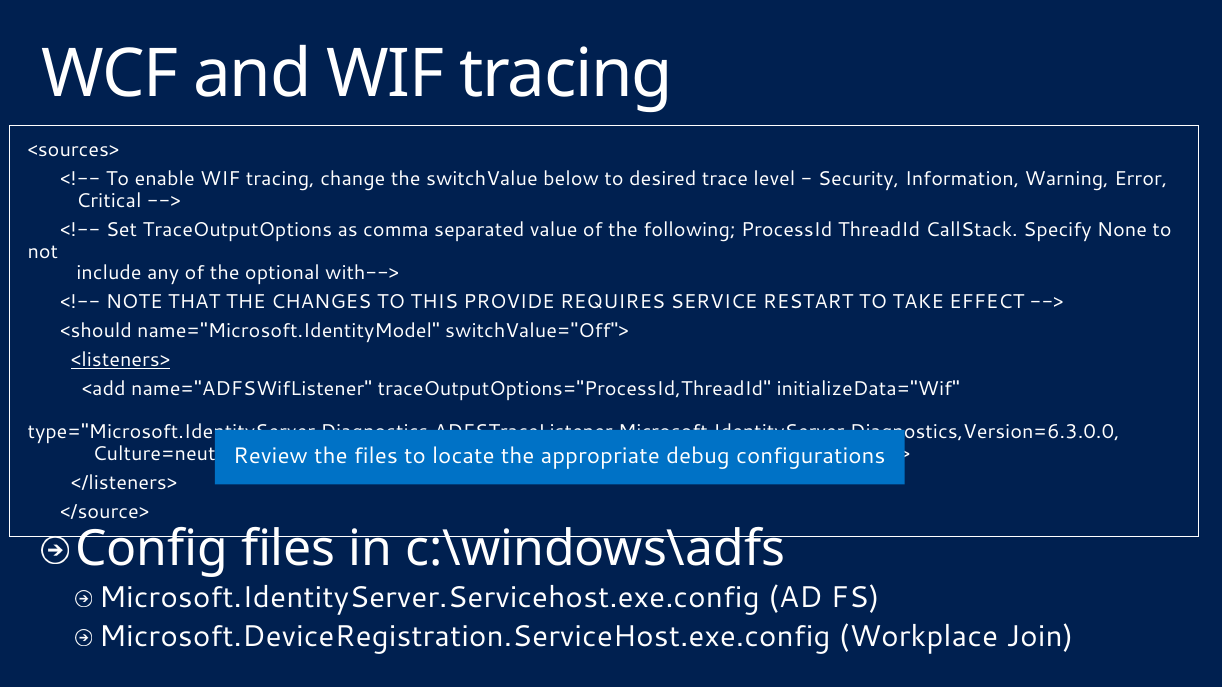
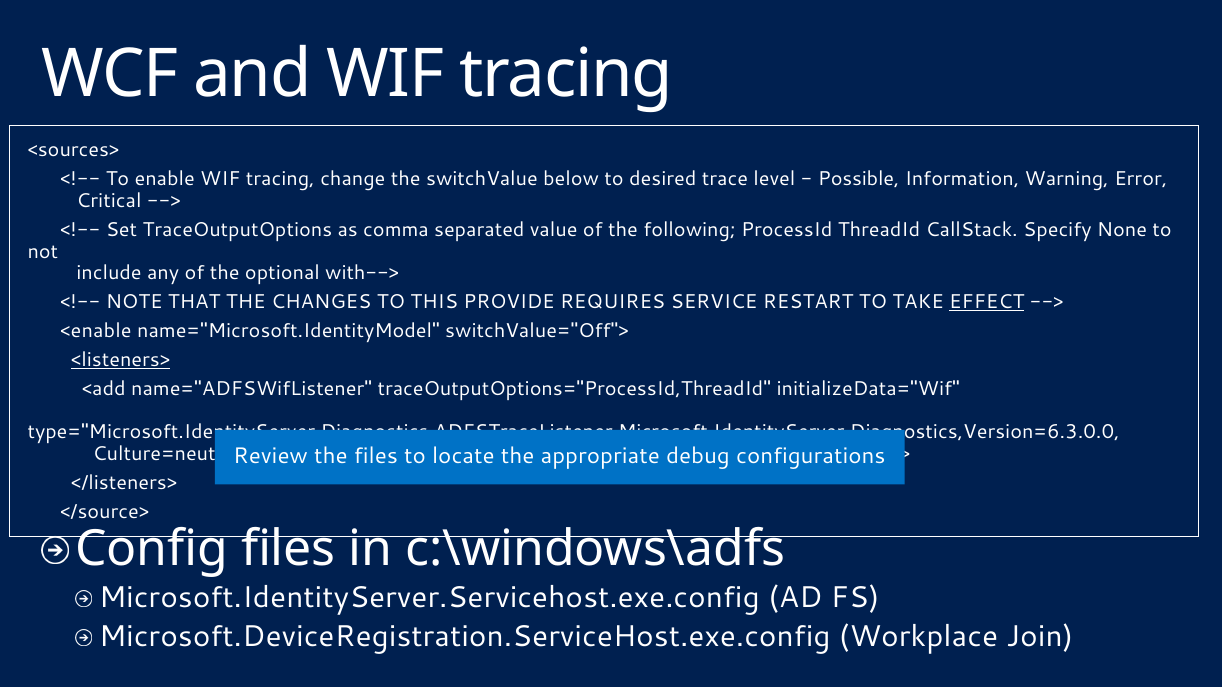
Security: Security -> Possible
EFFECT underline: none -> present
<should: <should -> <enable
